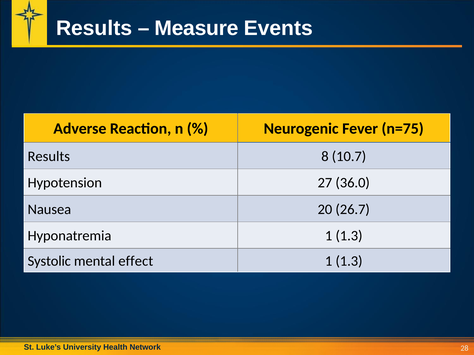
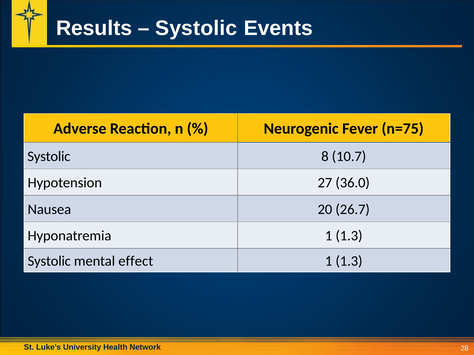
Measure at (196, 28): Measure -> Systolic
Results at (49, 157): Results -> Systolic
